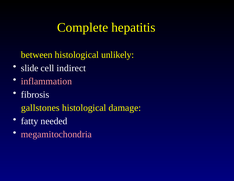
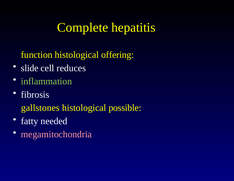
between: between -> function
unlikely: unlikely -> offering
indirect: indirect -> reduces
inflammation colour: pink -> light green
damage: damage -> possible
